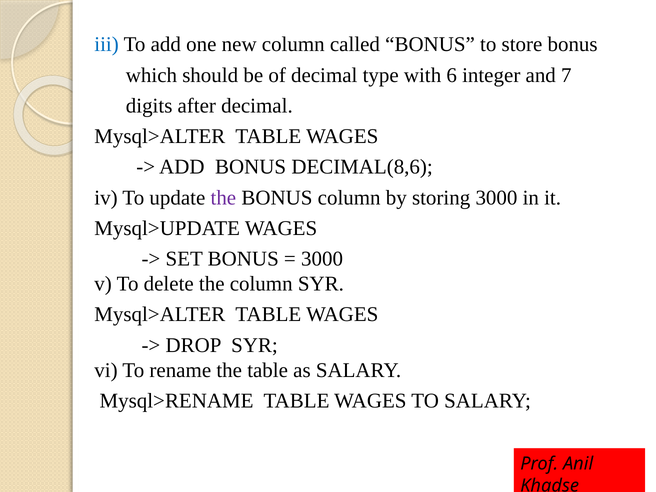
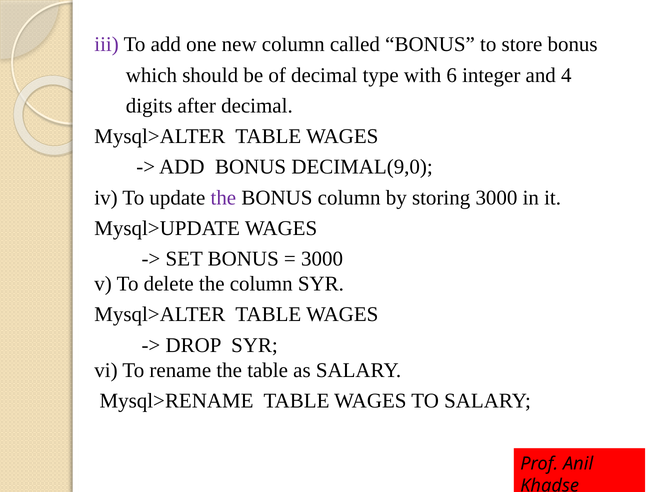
iii colour: blue -> purple
7: 7 -> 4
DECIMAL(8,6: DECIMAL(8,6 -> DECIMAL(9,0
